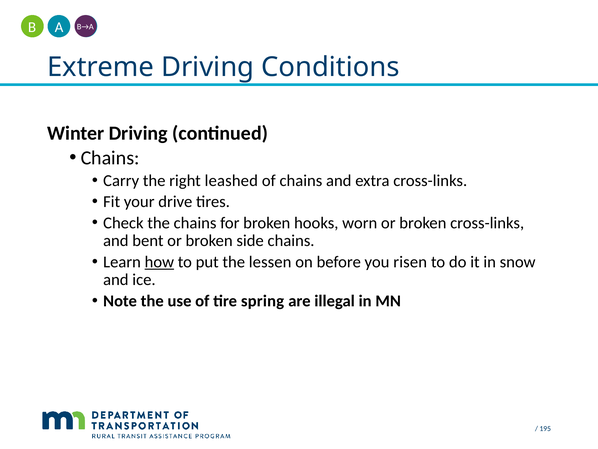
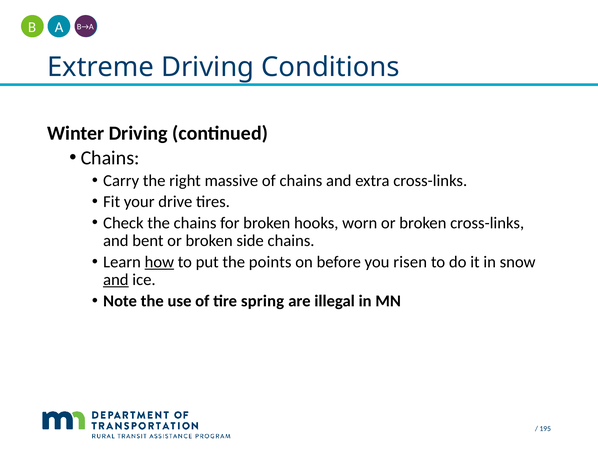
leashed: leashed -> massive
lessen: lessen -> points
and at (116, 280) underline: none -> present
